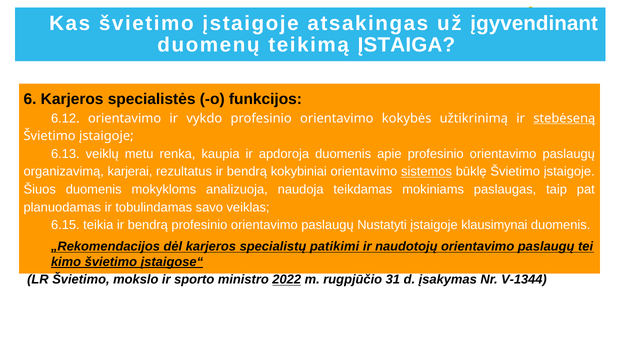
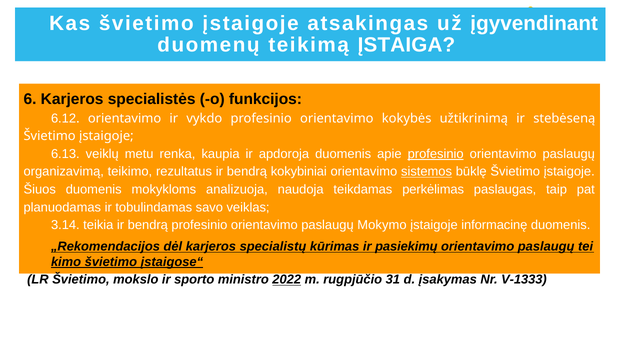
stebėseną underline: present -> none
profesinio at (436, 154) underline: none -> present
karjerai: karjerai -> teikimo
mokiniams: mokiniams -> perkėlimas
6.15: 6.15 -> 3.14
Nustatyti: Nustatyti -> Mokymo
klausimynai: klausimynai -> informacinę
patikimi: patikimi -> kūrimas
naudotojų: naudotojų -> pasiekimų
V-1344: V-1344 -> V-1333
